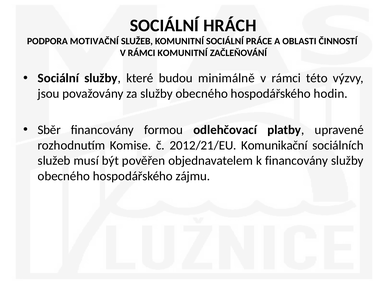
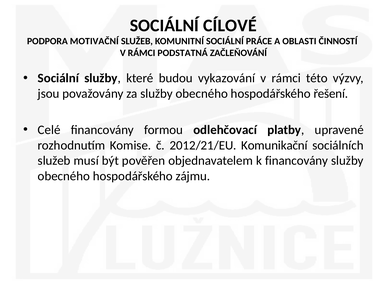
HRÁCH: HRÁCH -> CÍLOVÉ
RÁMCI KOMUNITNÍ: KOMUNITNÍ -> PODSTATNÁ
minimálně: minimálně -> vykazování
hodin: hodin -> řešení
Sběr: Sběr -> Celé
